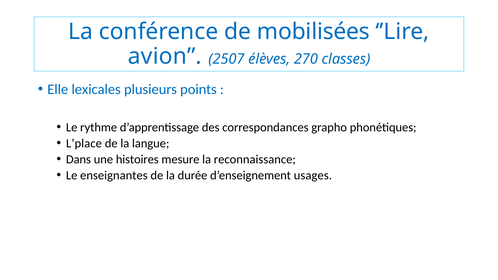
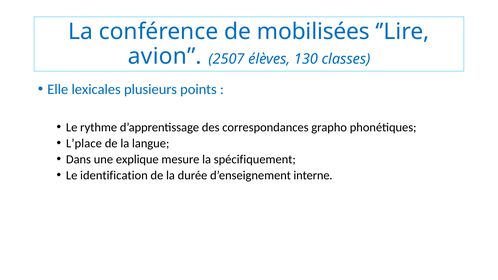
270: 270 -> 130
histoires: histoires -> explique
reconnaissance: reconnaissance -> spécifiquement
enseignantes: enseignantes -> identification
usages: usages -> interne
